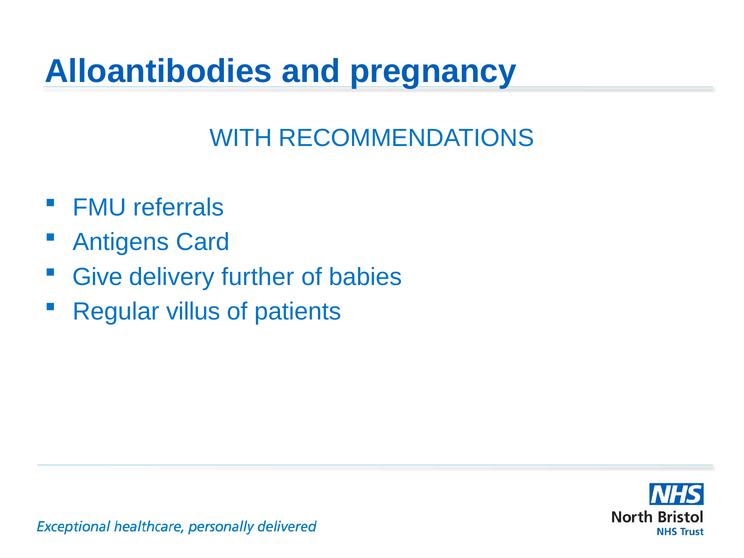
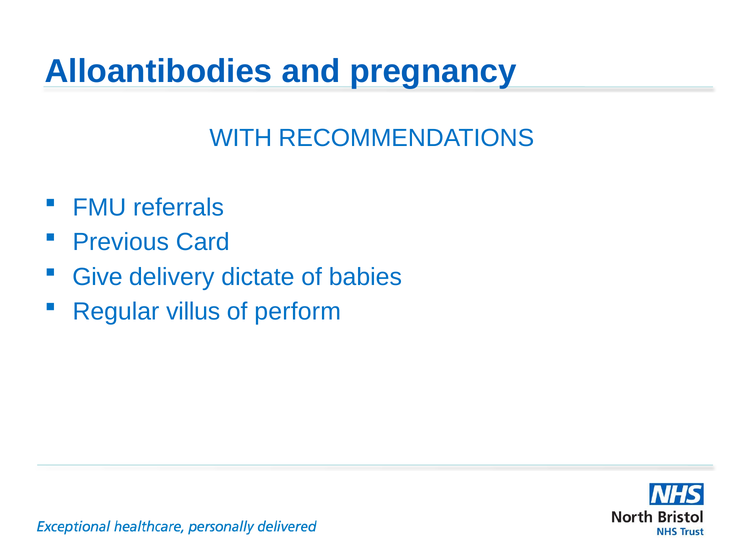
Antigens: Antigens -> Previous
further: further -> dictate
patients: patients -> perform
